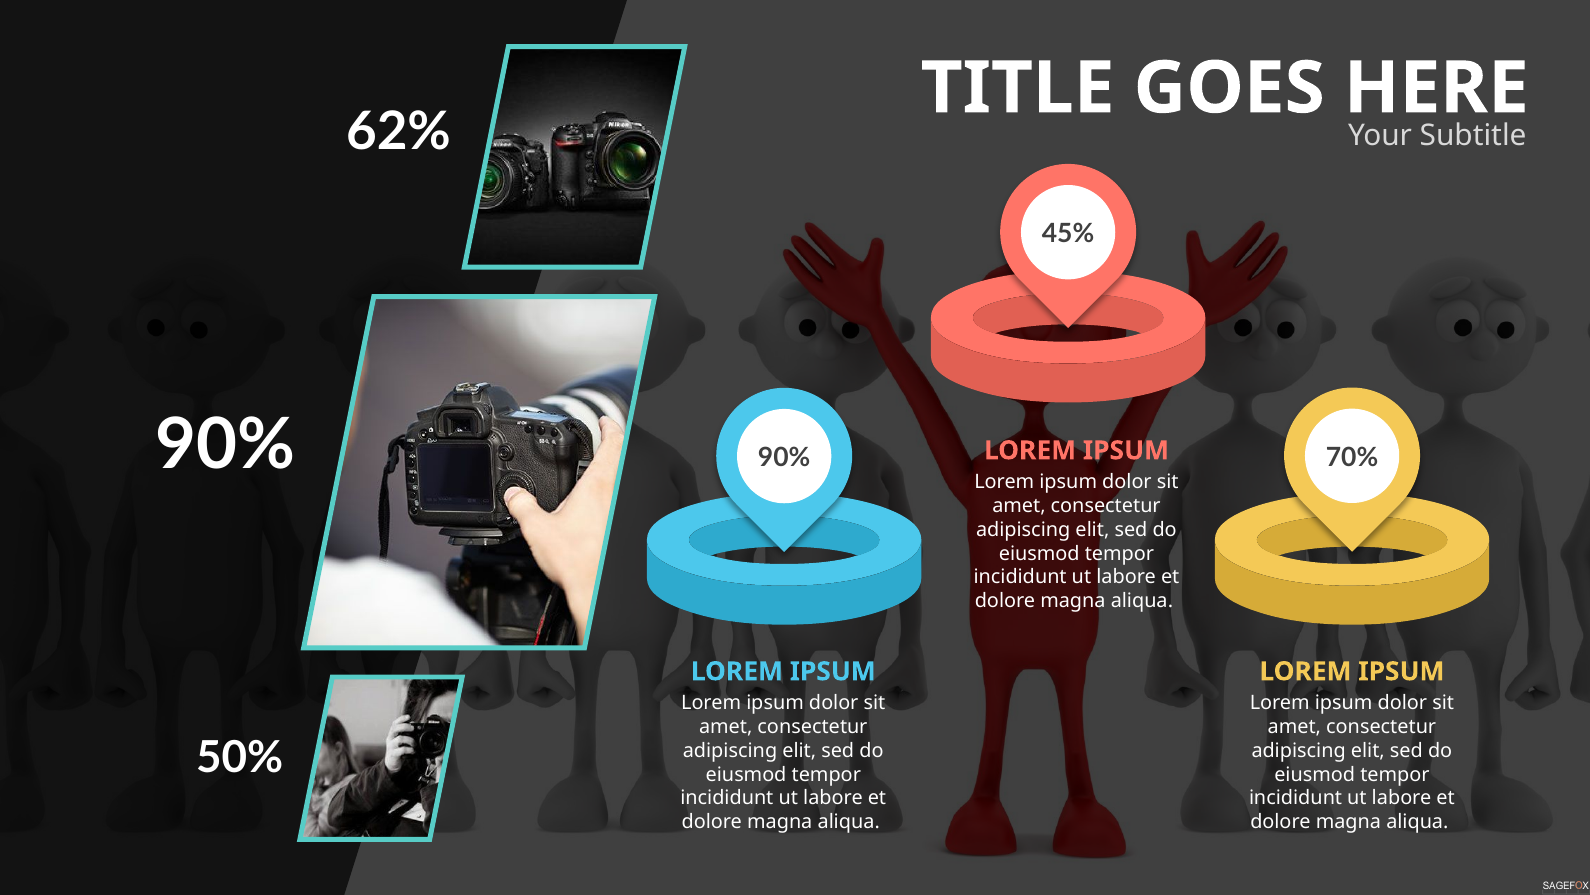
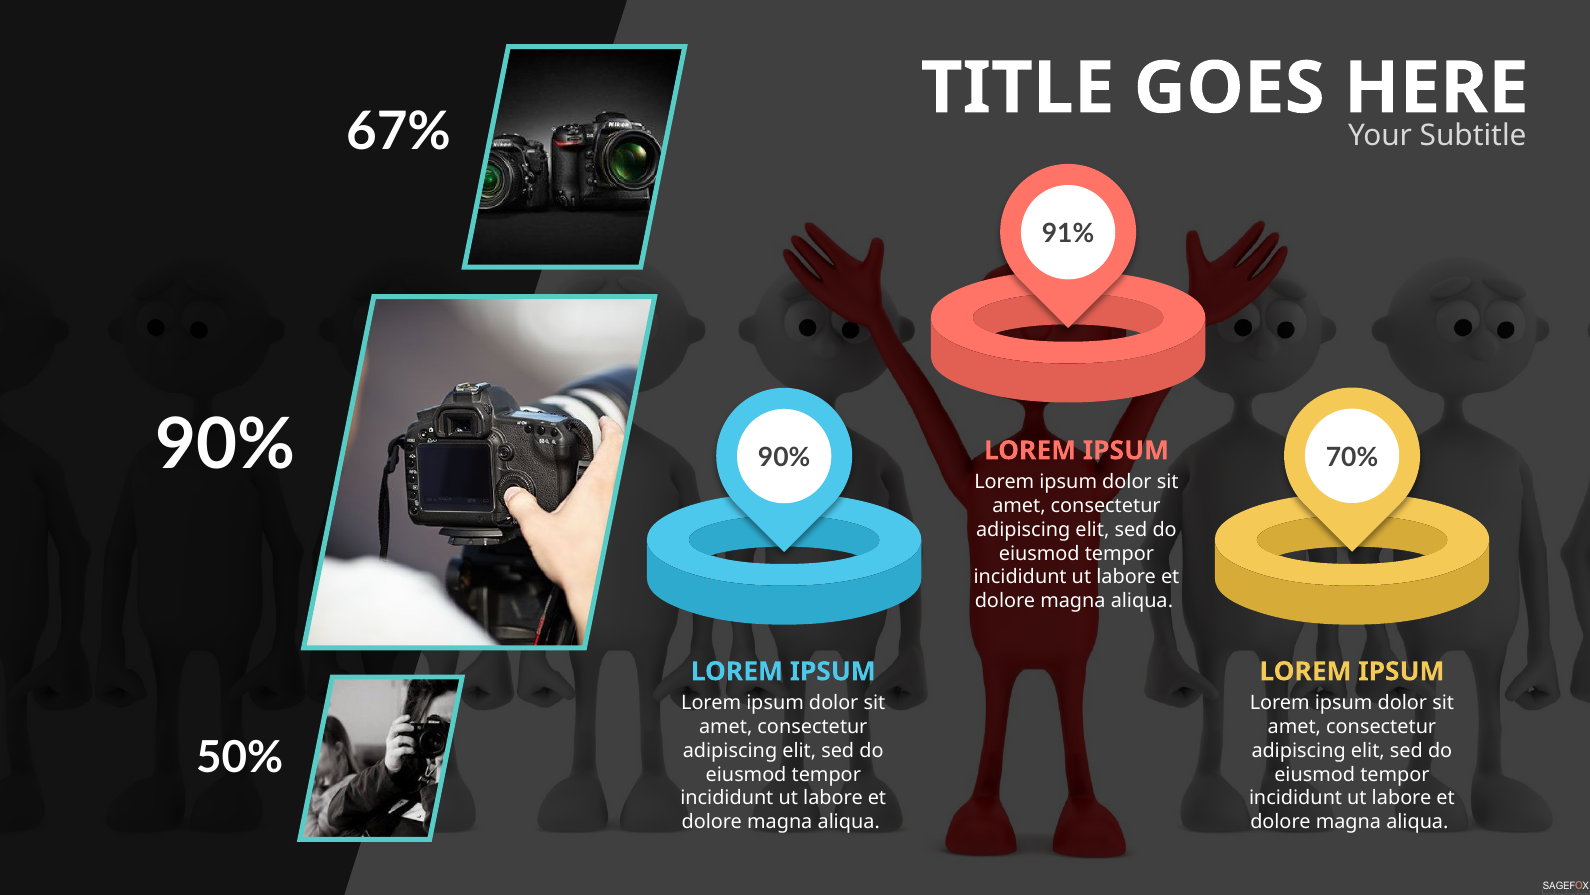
62%: 62% -> 67%
45%: 45% -> 91%
